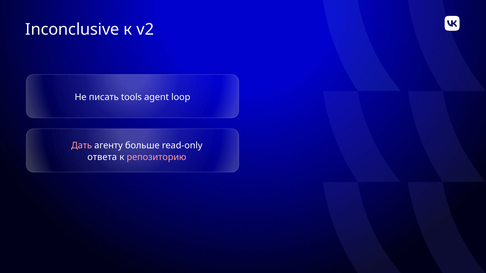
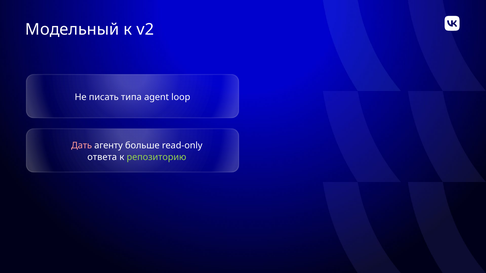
Inconclusive: Inconclusive -> Модельный
tools: tools -> типа
репозиторию colour: pink -> light green
